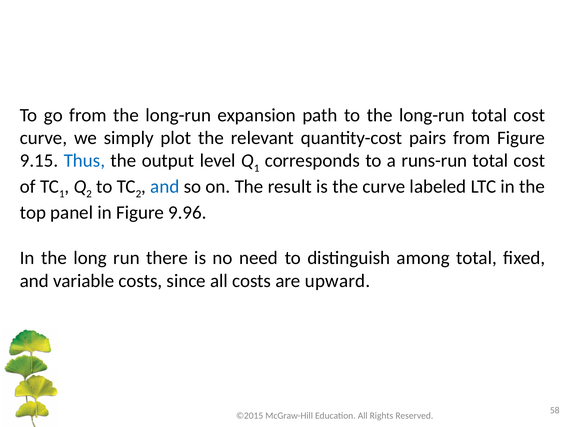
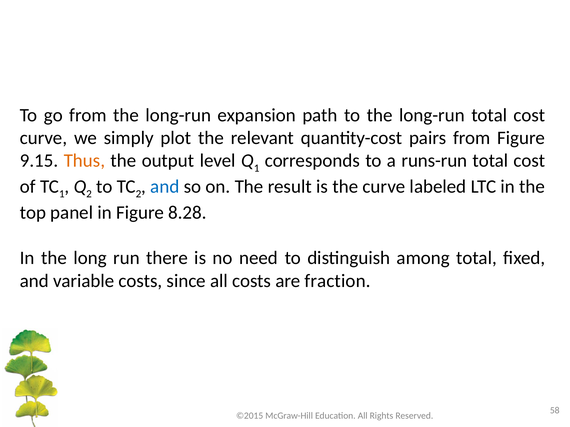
Thus colour: blue -> orange
9.96: 9.96 -> 8.28
upward: upward -> fraction
